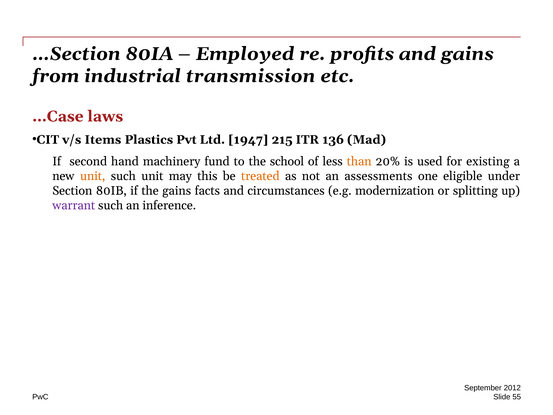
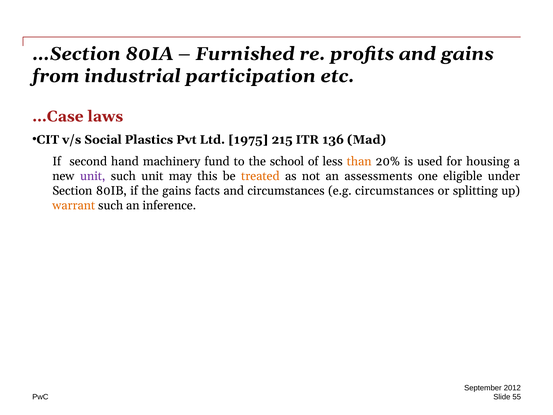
Employed: Employed -> Furnished
transmission: transmission -> participation
Items: Items -> Social
1947: 1947 -> 1975
existing: existing -> housing
unit at (93, 176) colour: orange -> purple
e.g modernization: modernization -> circumstances
warrant colour: purple -> orange
